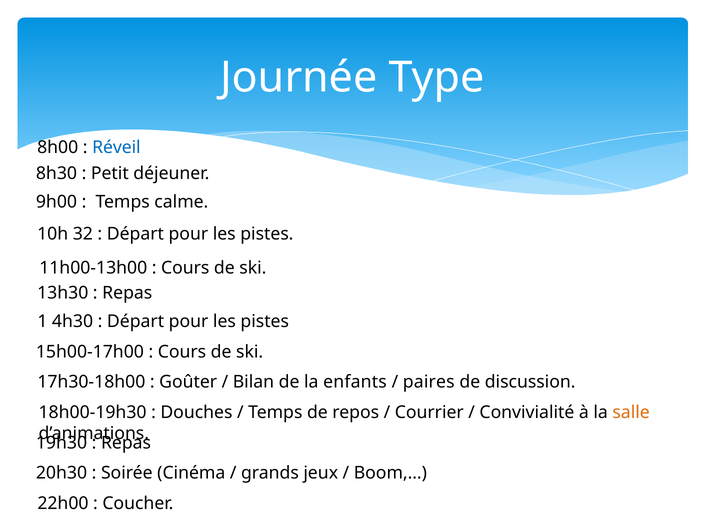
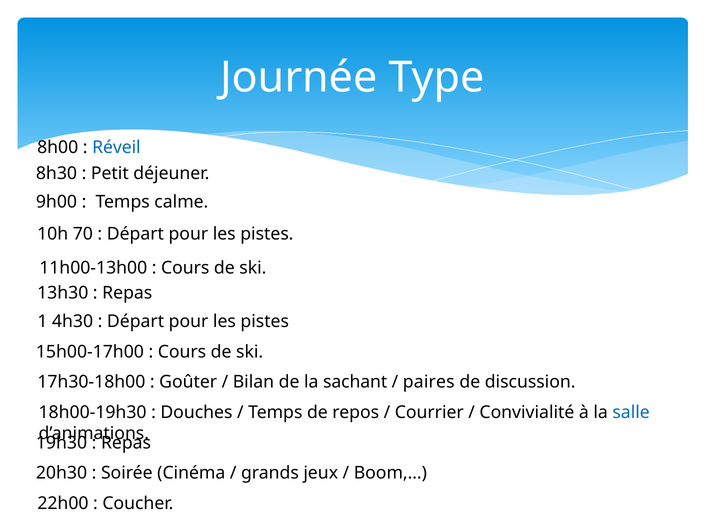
32: 32 -> 70
enfants: enfants -> sachant
salle colour: orange -> blue
